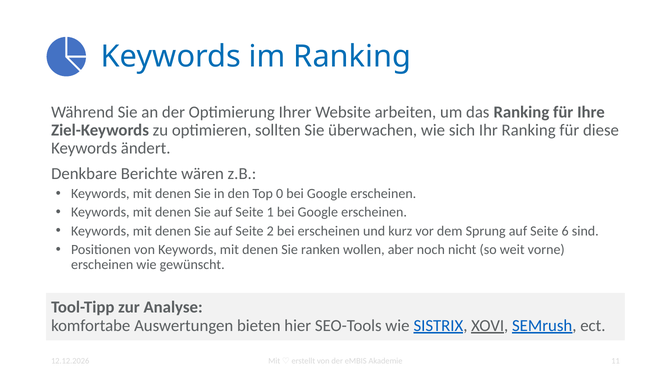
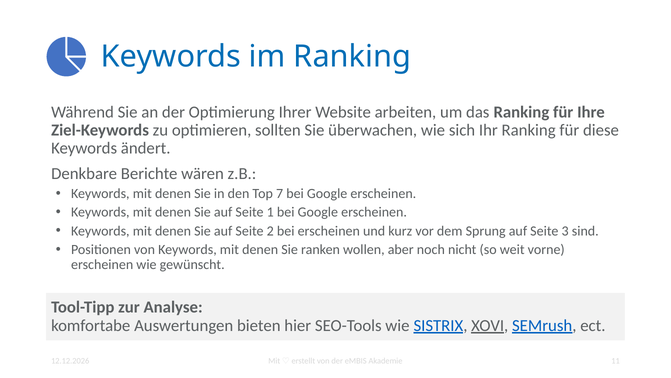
0: 0 -> 7
6: 6 -> 3
